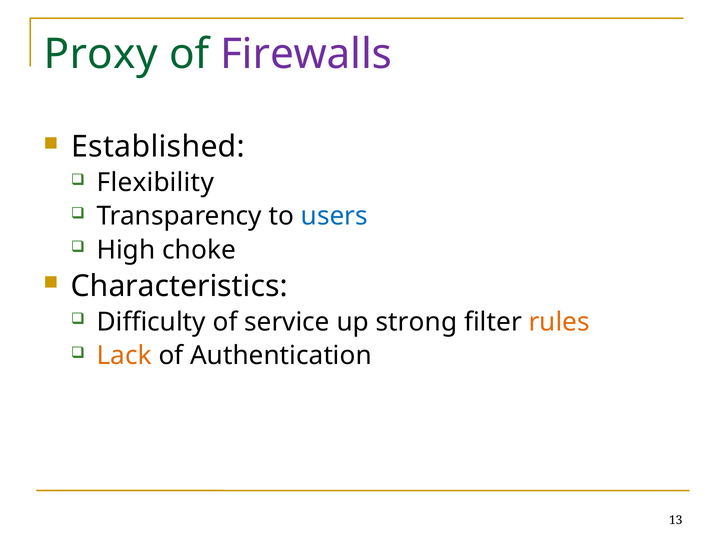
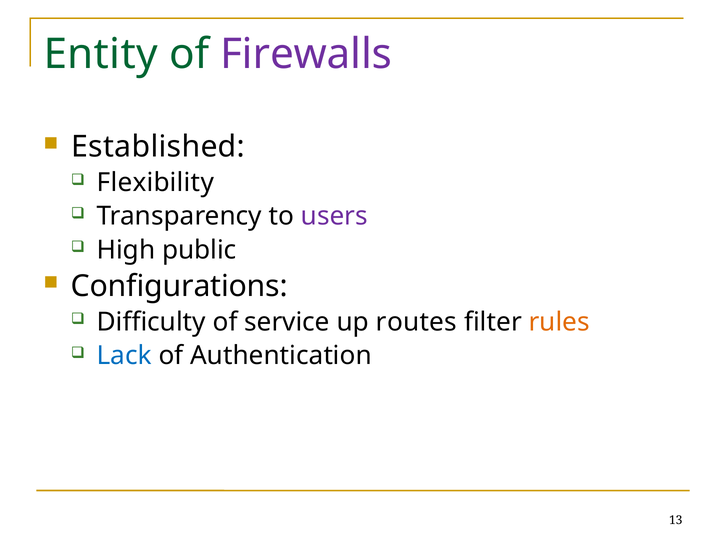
Proxy: Proxy -> Entity
users colour: blue -> purple
choke: choke -> public
Characteristics: Characteristics -> Configurations
strong: strong -> routes
Lack colour: orange -> blue
